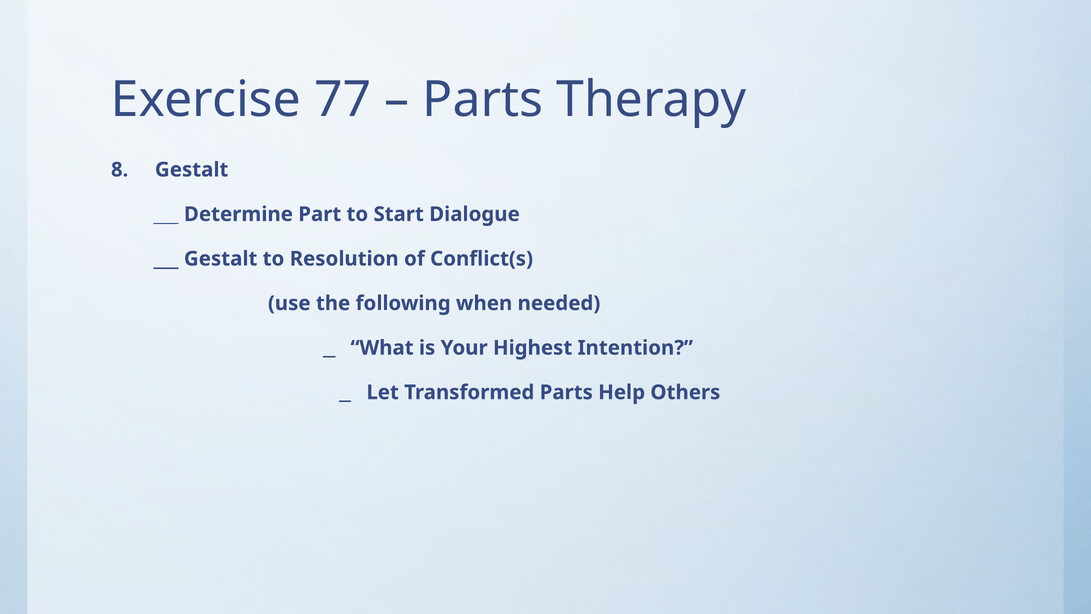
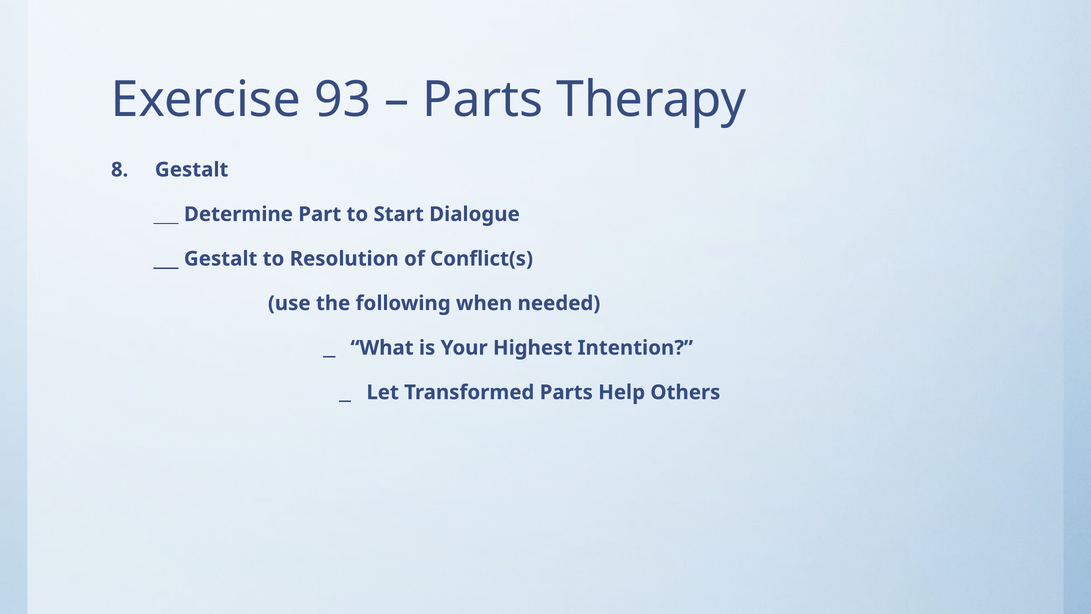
77: 77 -> 93
